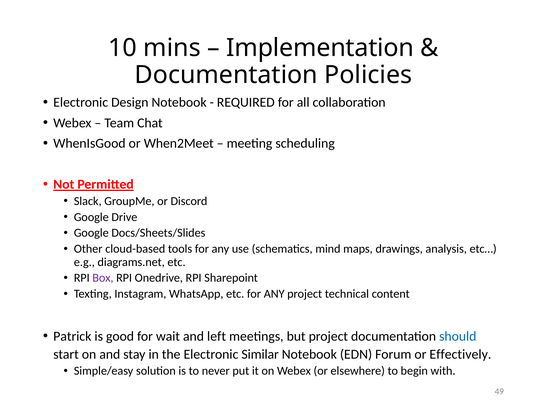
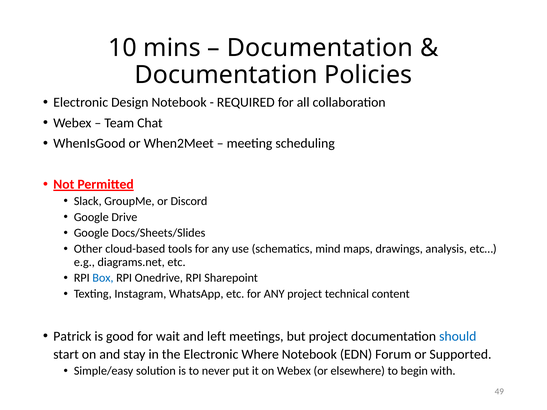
Implementation at (320, 48): Implementation -> Documentation
Box colour: purple -> blue
Similar: Similar -> Where
Effectively: Effectively -> Supported
